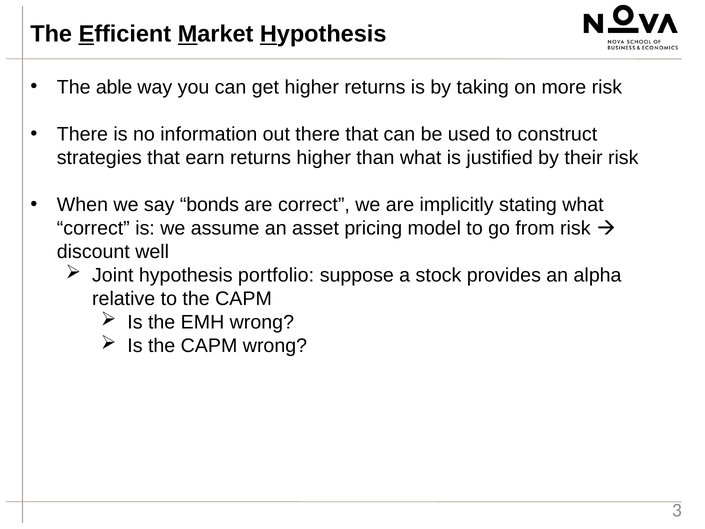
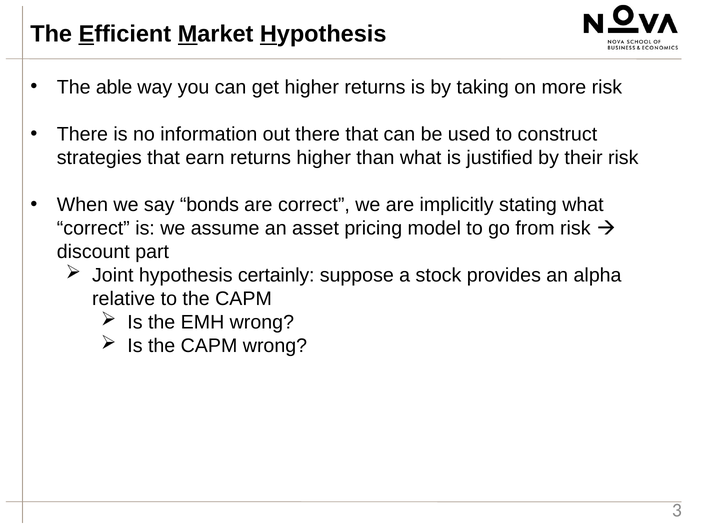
well: well -> part
portfolio: portfolio -> certainly
